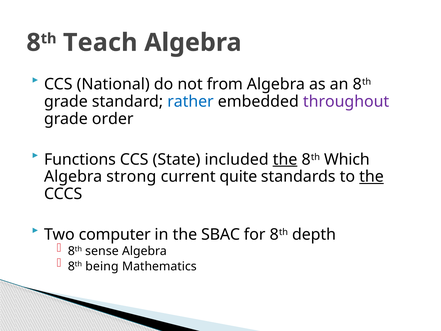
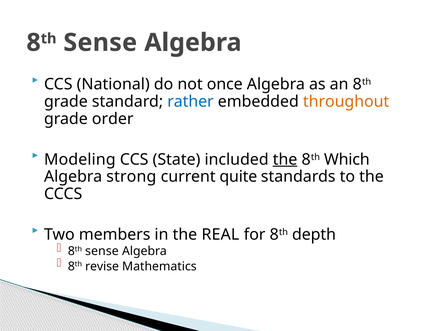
Teach at (100, 43): Teach -> Sense
from: from -> once
throughout colour: purple -> orange
Functions: Functions -> Modeling
the at (372, 177) underline: present -> none
computer: computer -> members
SBAC: SBAC -> REAL
being: being -> revise
